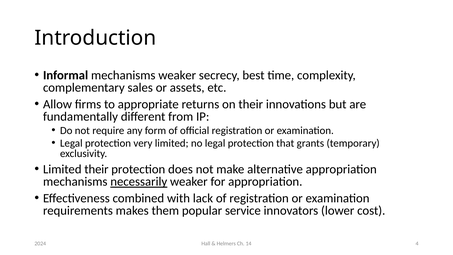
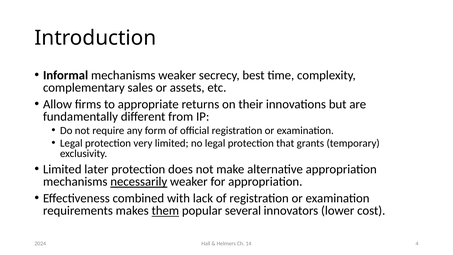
Limited their: their -> later
them underline: none -> present
service: service -> several
